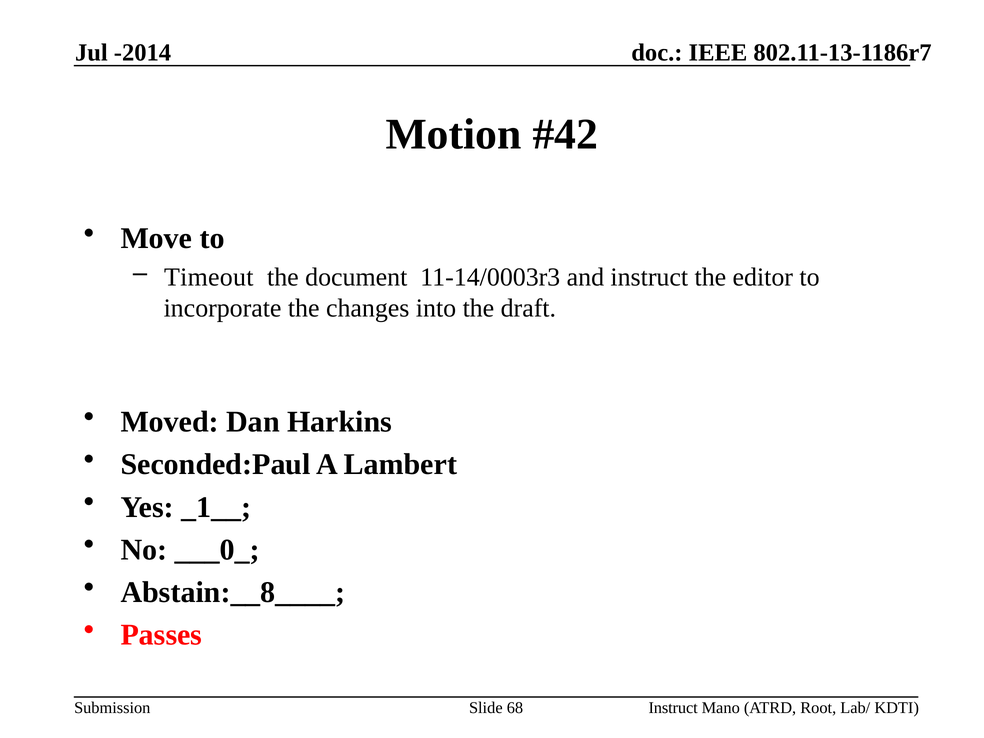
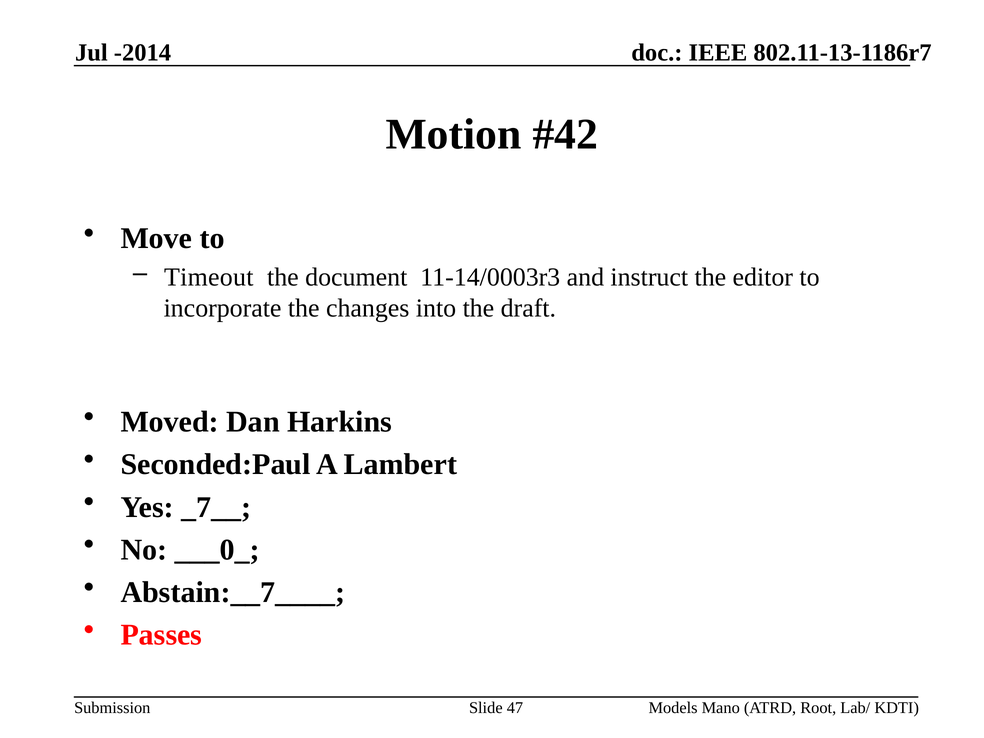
_1__: _1__ -> _7__
Abstain:__8____: Abstain:__8____ -> Abstain:__7____
68: 68 -> 47
Instruct at (673, 708): Instruct -> Models
